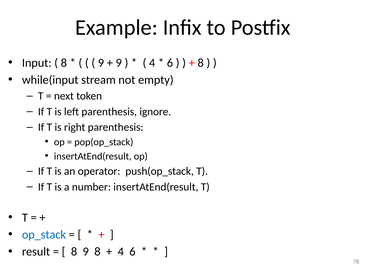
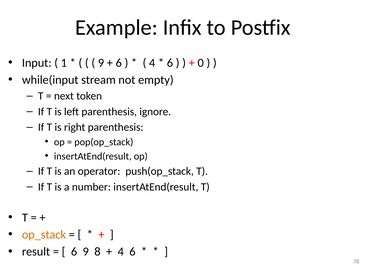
8 at (64, 63): 8 -> 1
9 at (119, 63): 9 -> 6
8 at (201, 63): 8 -> 0
op_stack colour: blue -> orange
8 at (74, 252): 8 -> 6
